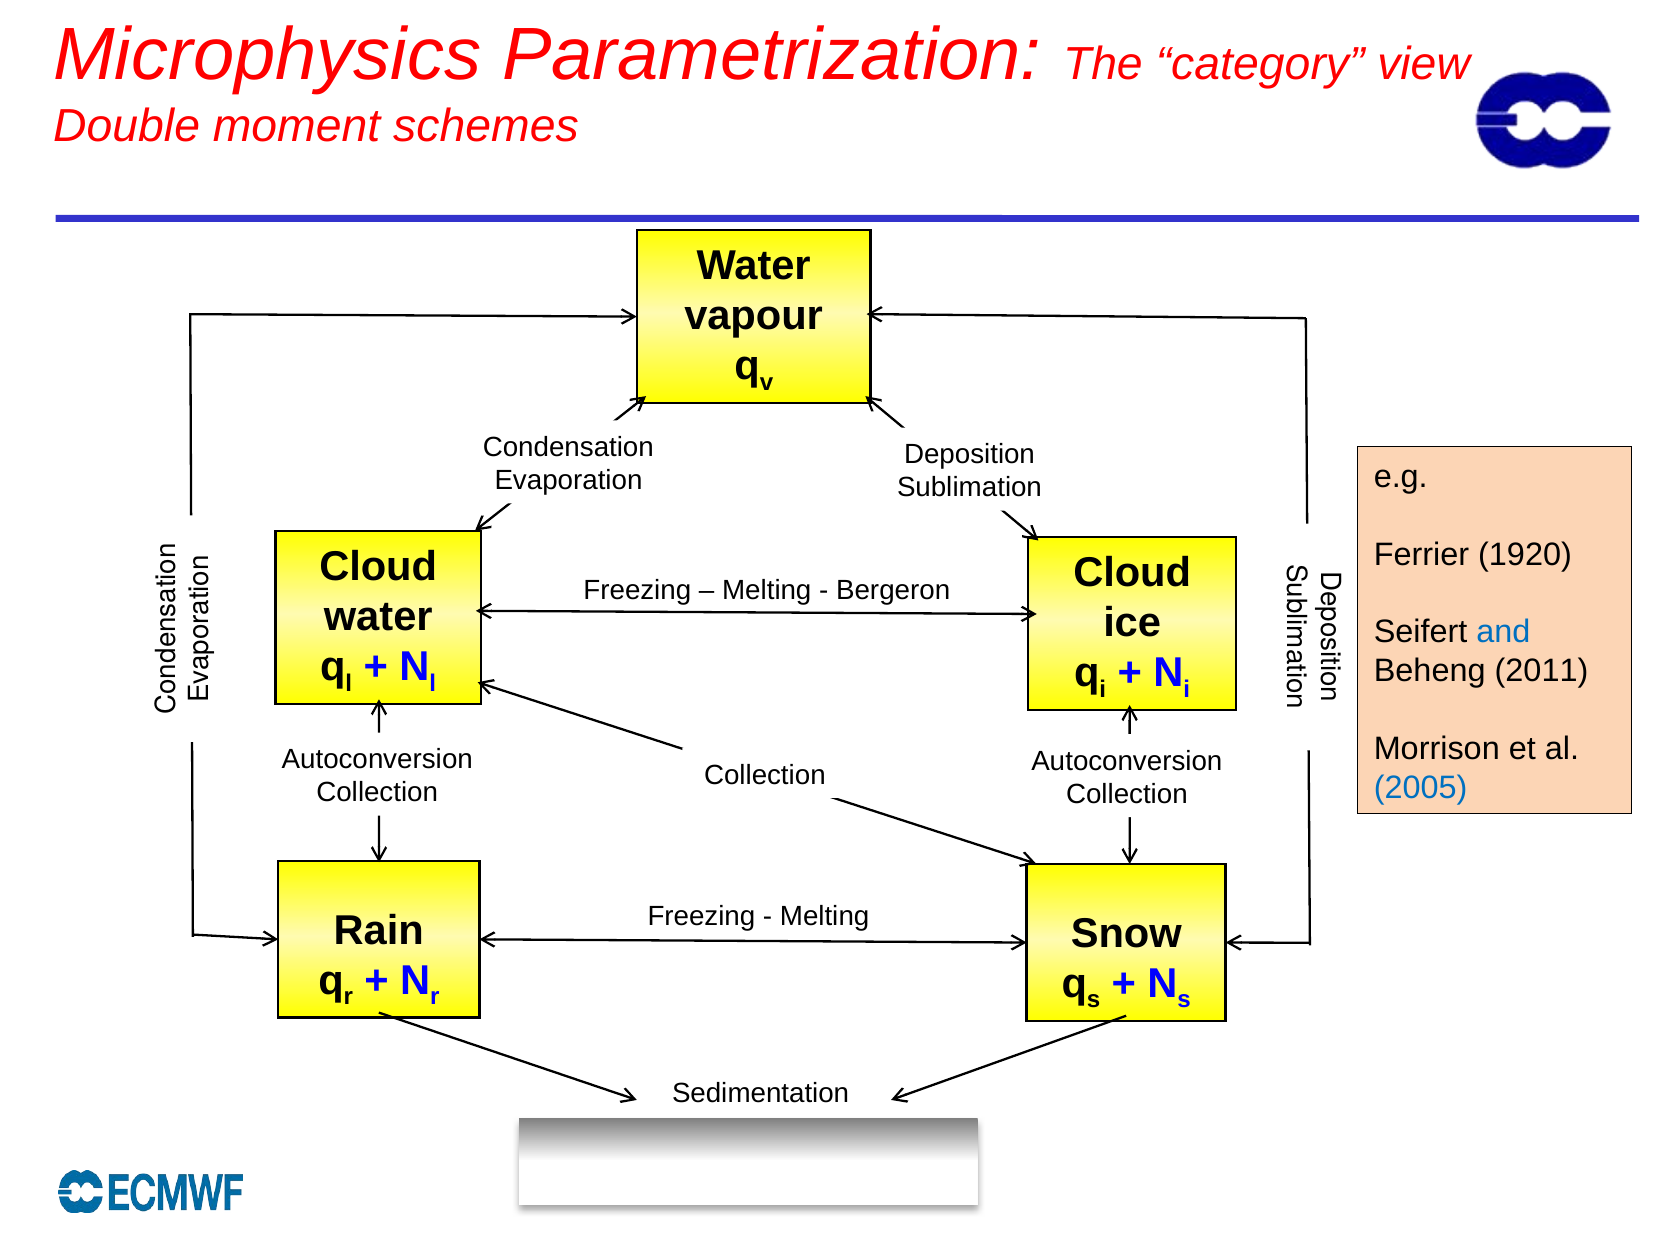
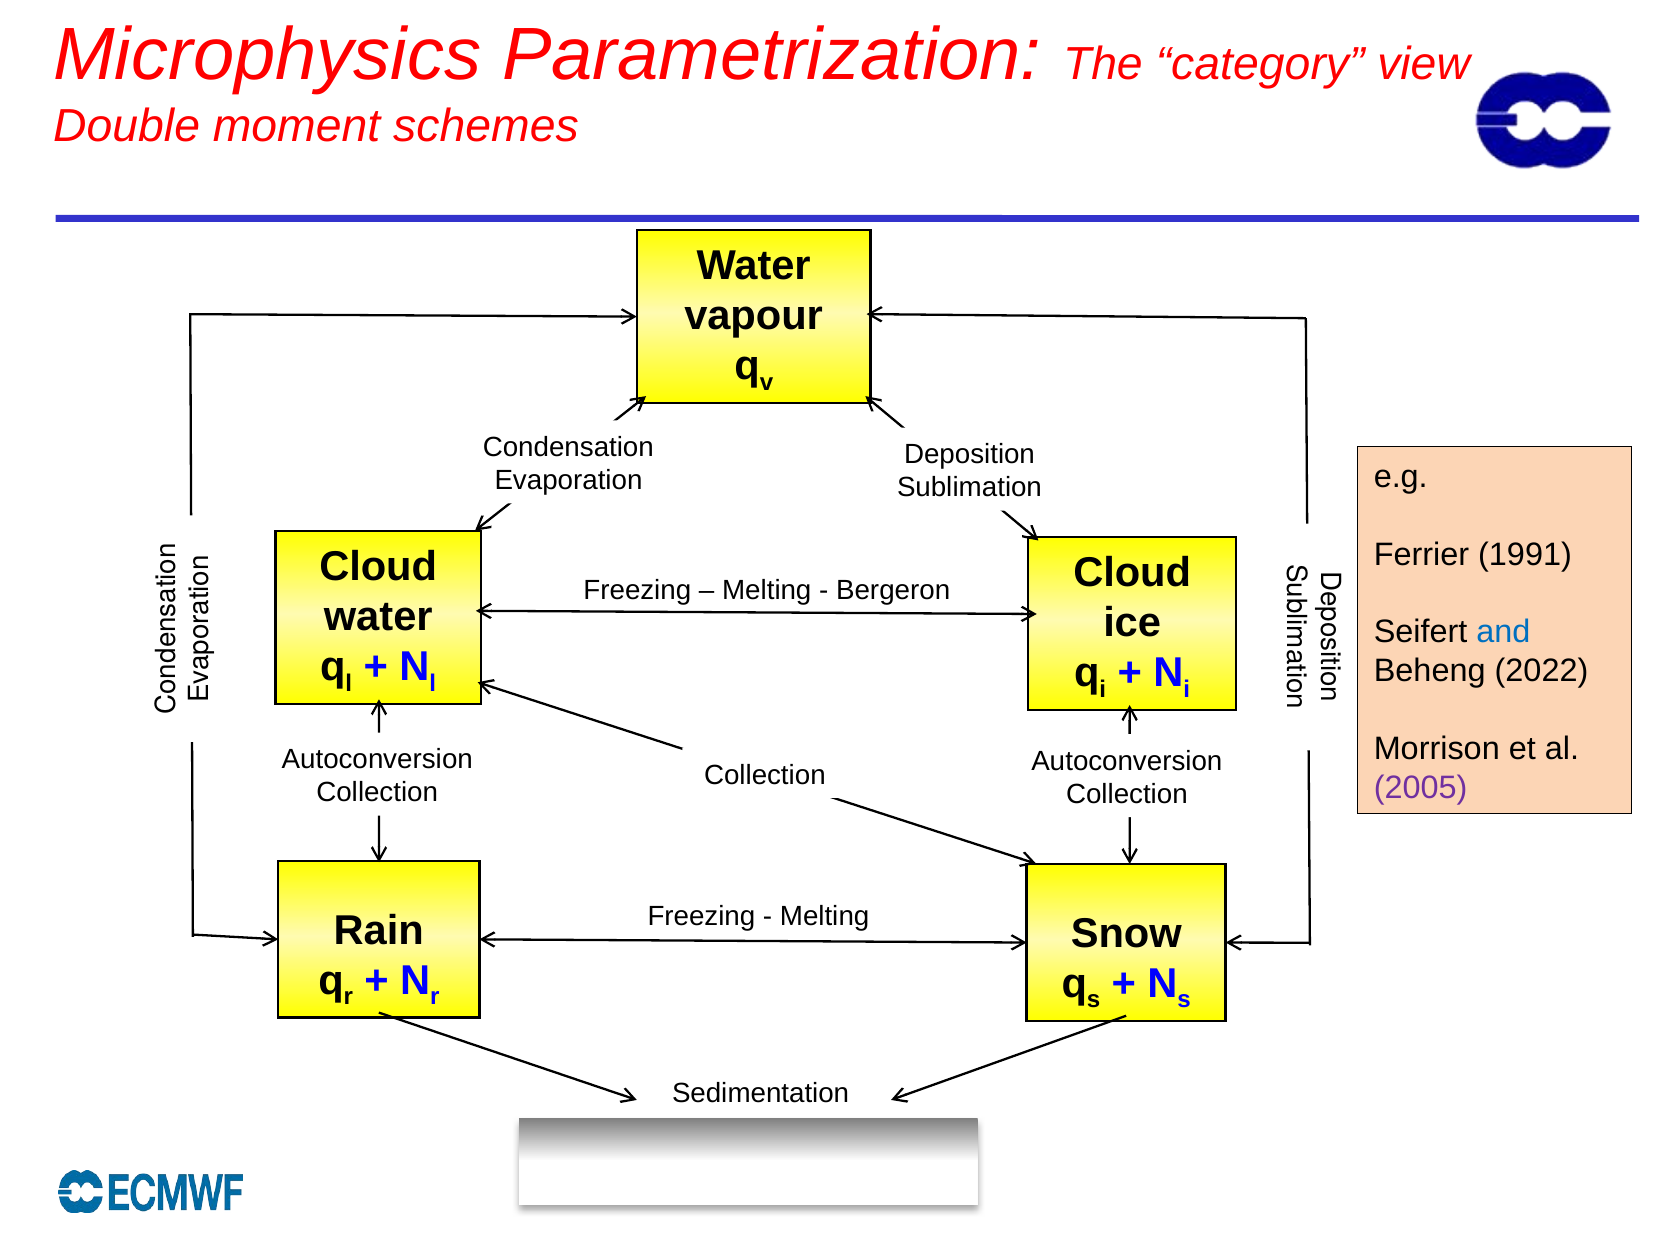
1920: 1920 -> 1991
2011: 2011 -> 2022
2005 colour: blue -> purple
